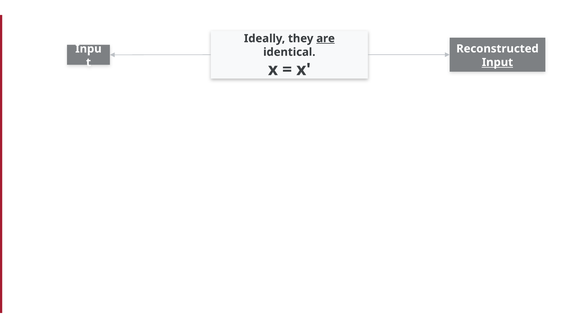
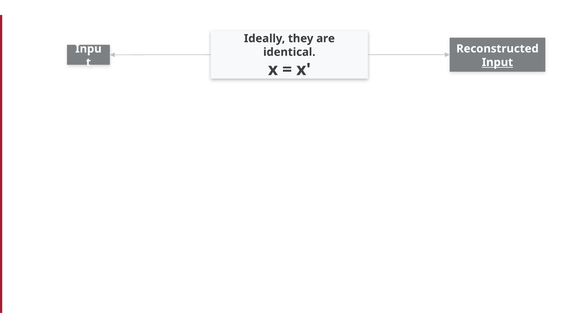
are underline: present -> none
